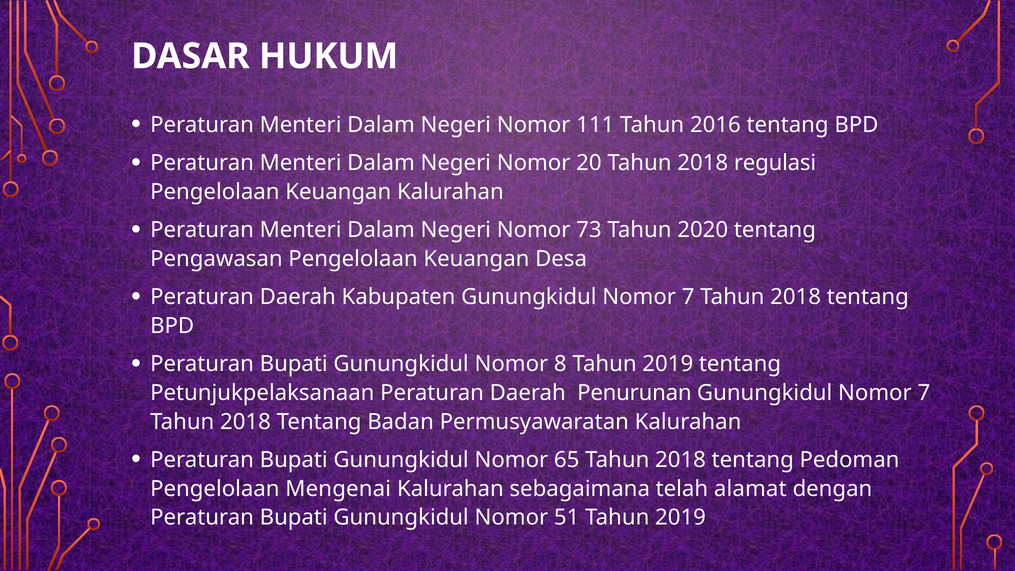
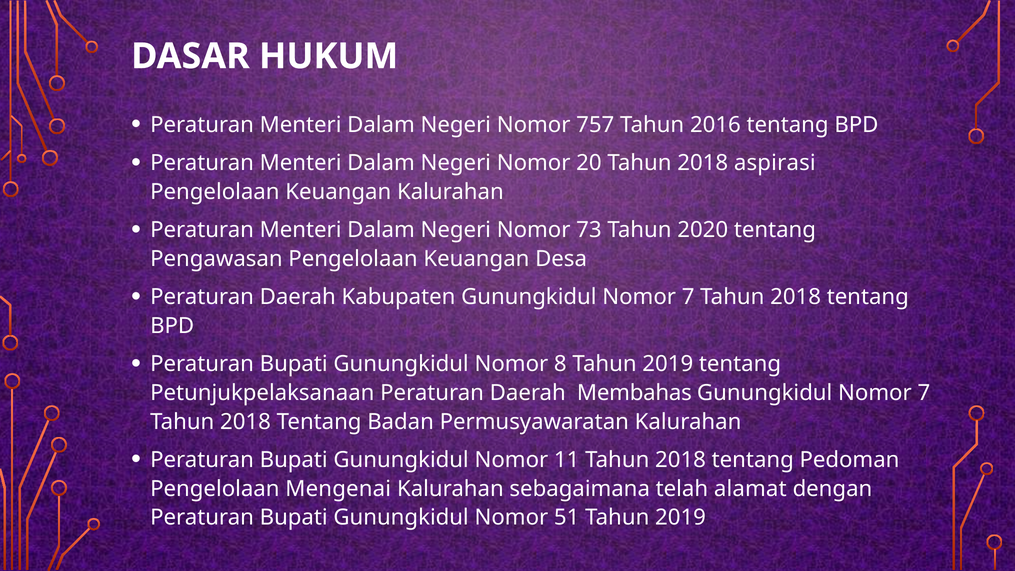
111: 111 -> 757
regulasi: regulasi -> aspirasi
Penurunan: Penurunan -> Membahas
65: 65 -> 11
